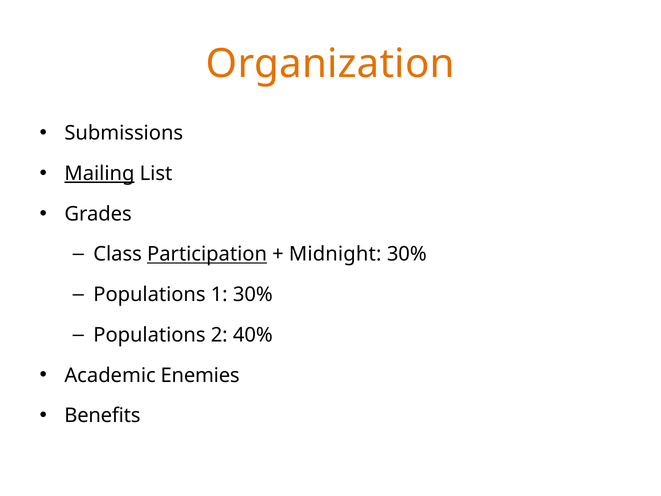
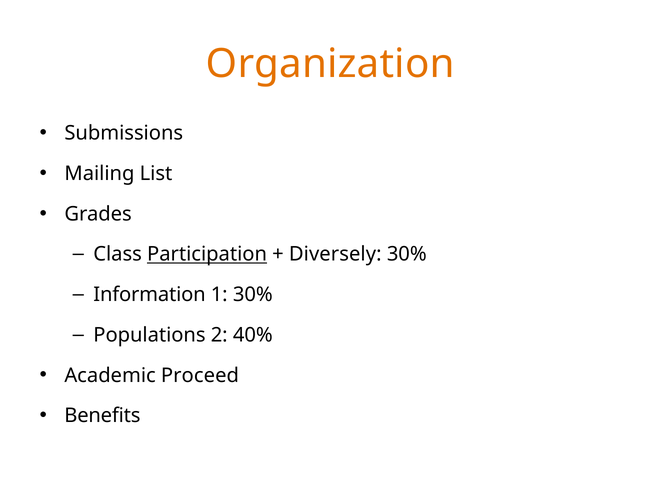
Mailing underline: present -> none
Midnight: Midnight -> Diversely
Populations at (149, 295): Populations -> Information
Enemies: Enemies -> Proceed
